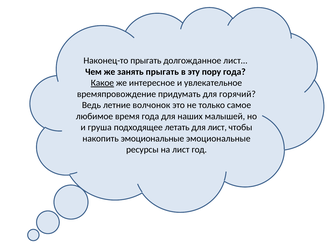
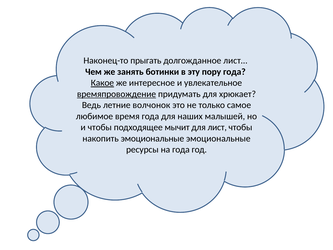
занять прыгать: прыгать -> ботинки
времяпровождение underline: none -> present
горячий: горячий -> хрюкает
и груша: груша -> чтобы
летать: летать -> мычит
на лист: лист -> года
